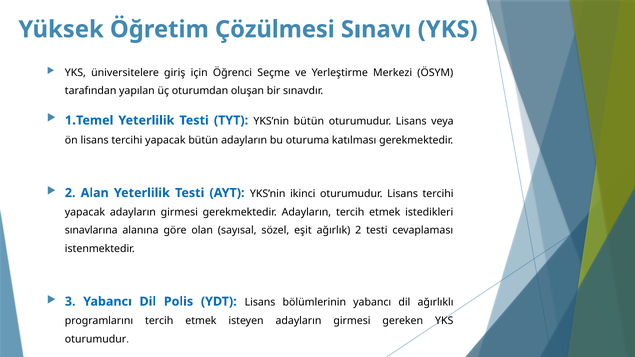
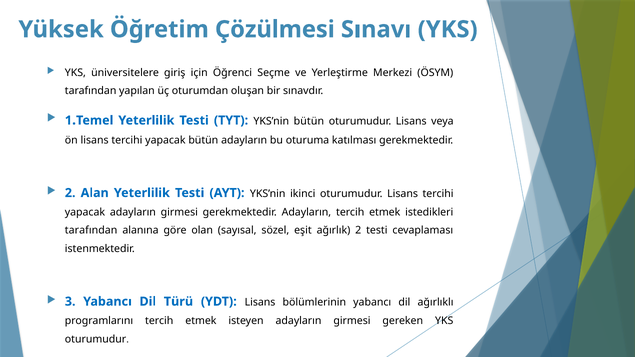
sınavlarına at (91, 231): sınavlarına -> tarafından
Polis: Polis -> Türü
